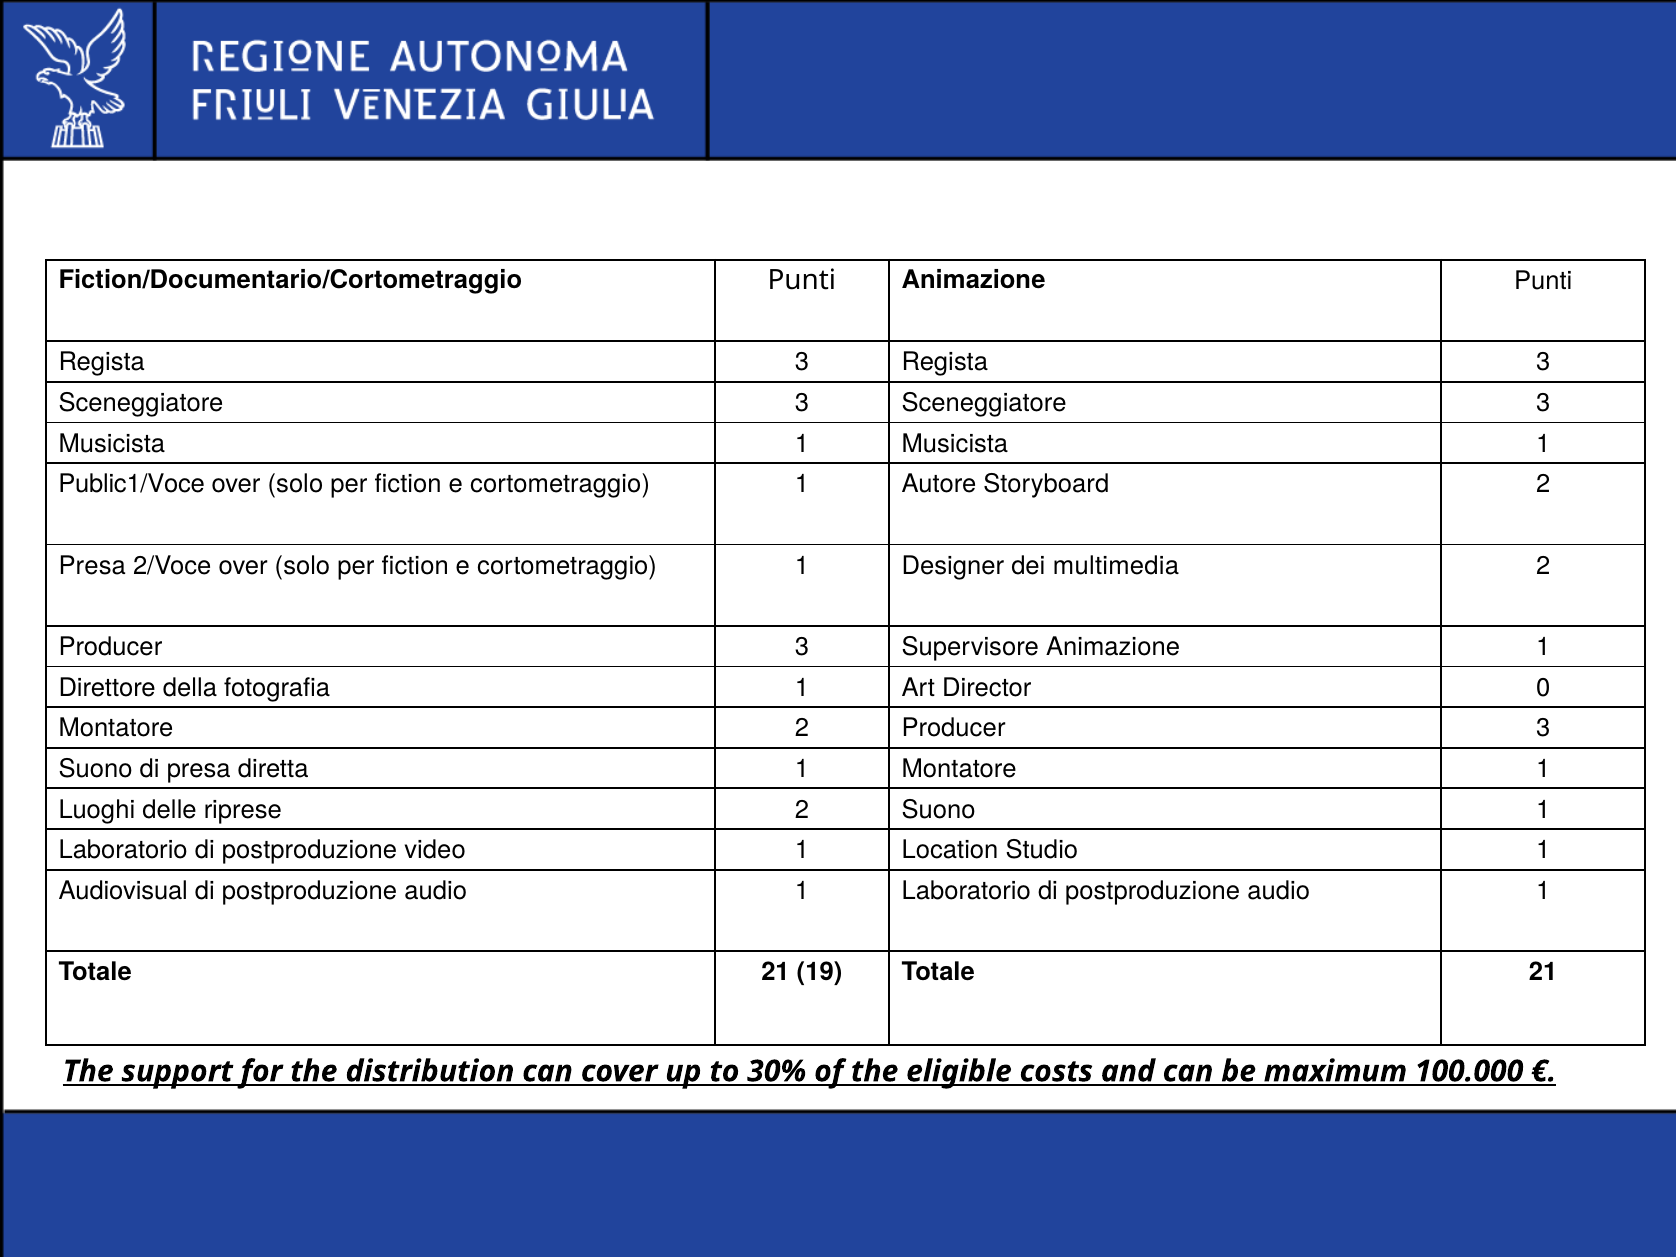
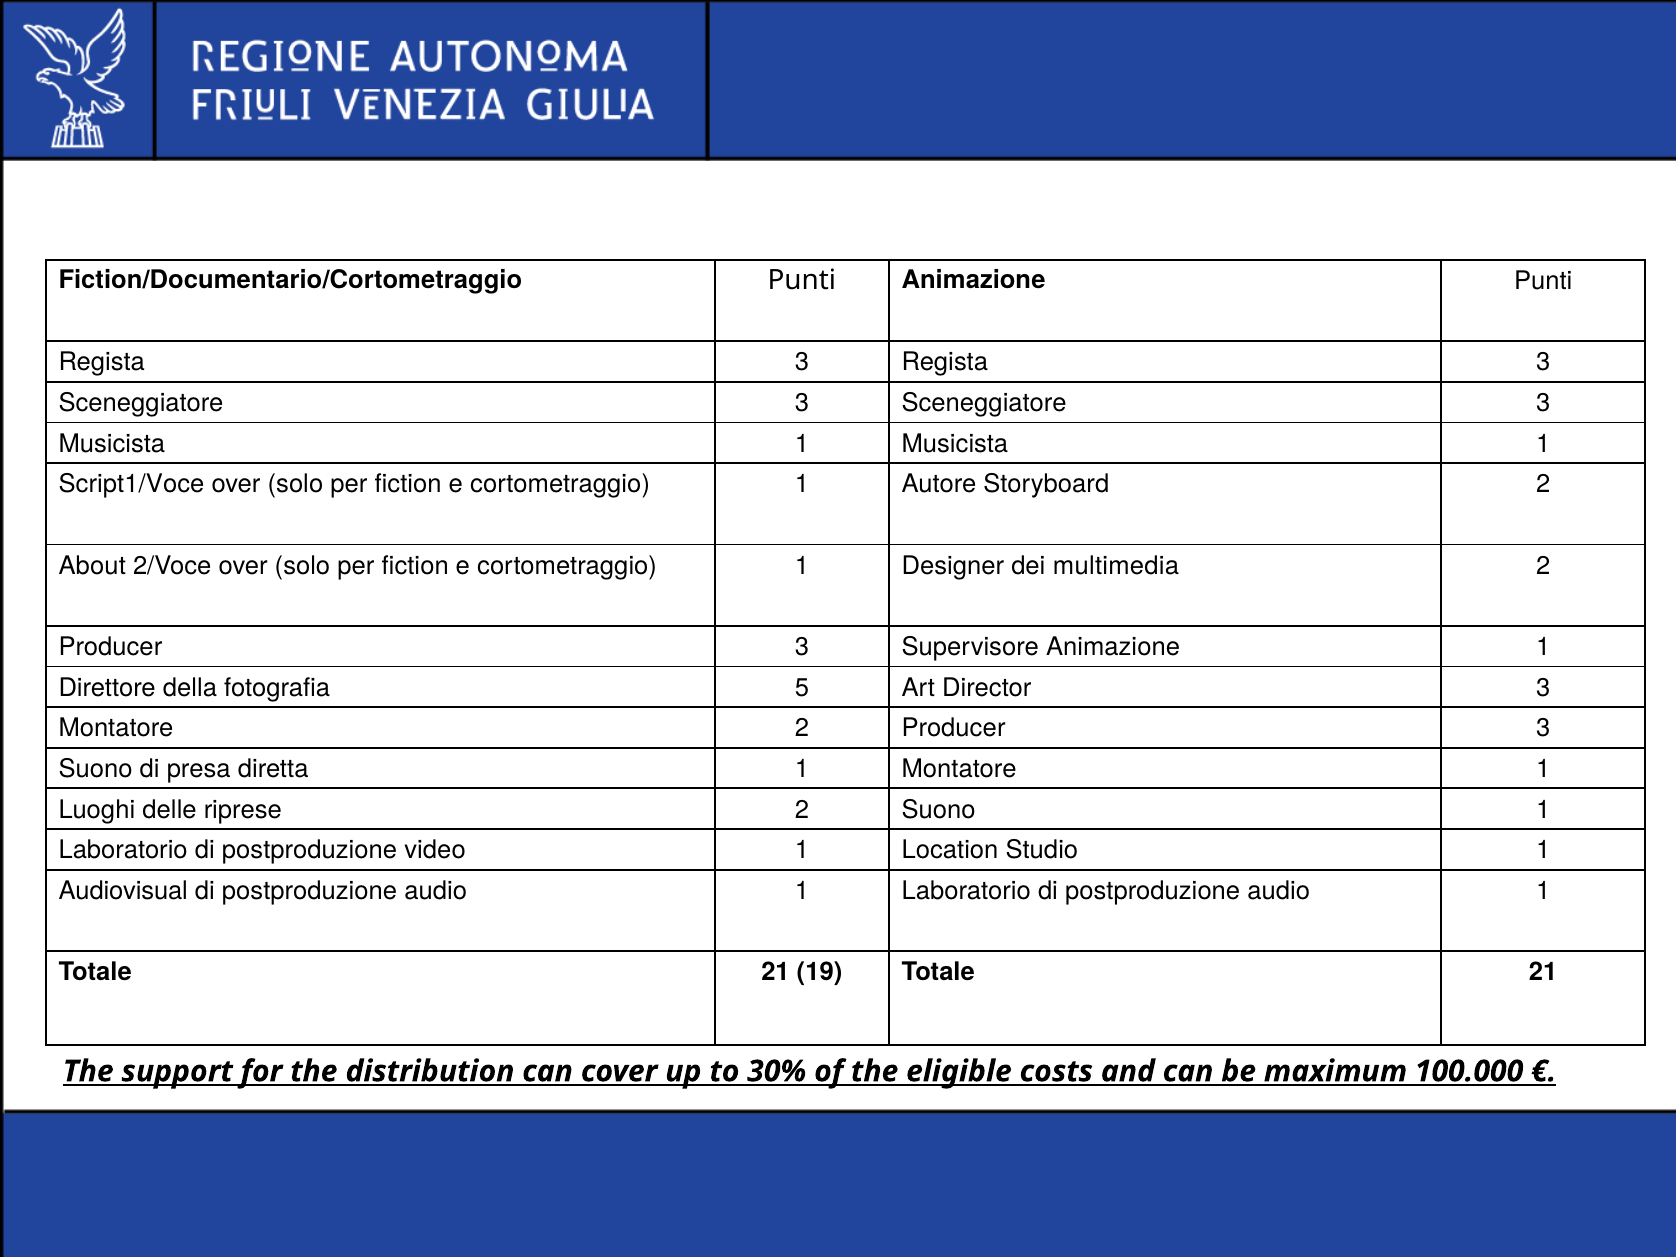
Public1/Voce: Public1/Voce -> Script1/Voce
Presa at (92, 566): Presa -> About
fotografia 1: 1 -> 5
Director 0: 0 -> 3
